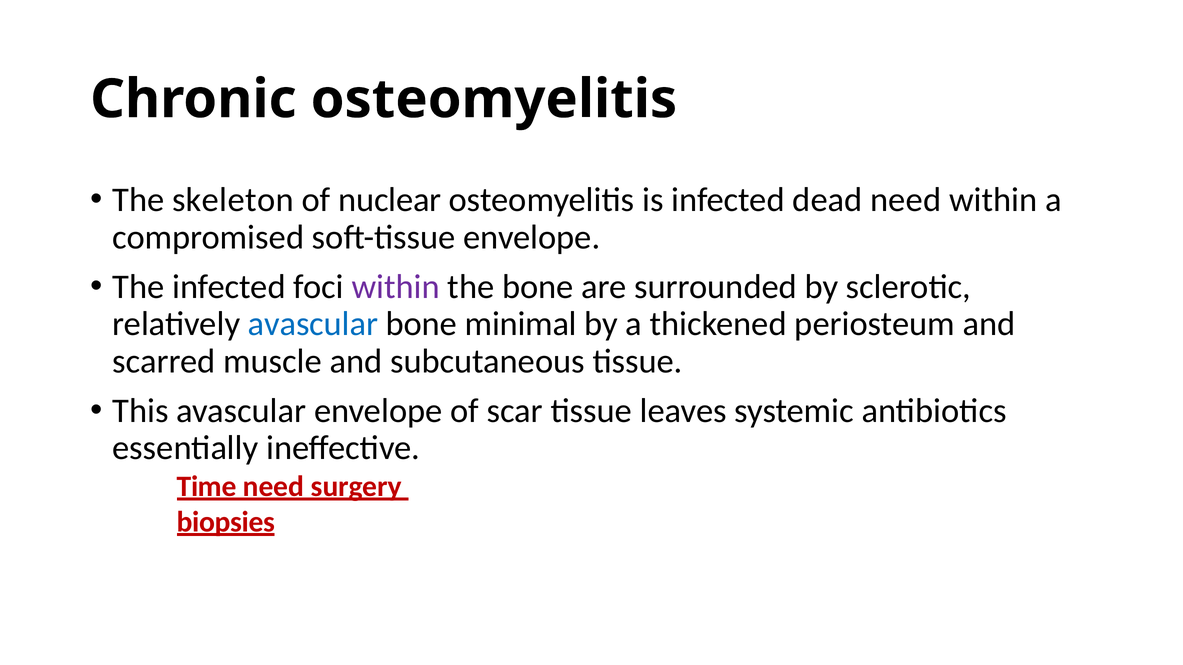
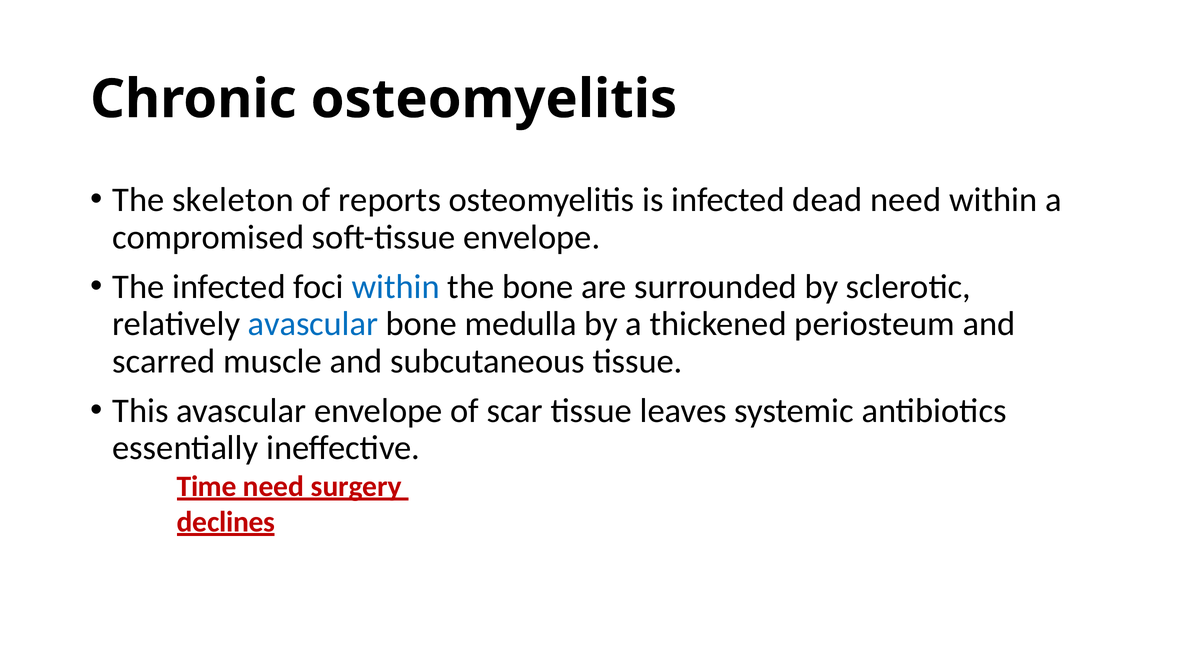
nuclear: nuclear -> reports
within at (396, 287) colour: purple -> blue
minimal: minimal -> medulla
biopsies: biopsies -> declines
